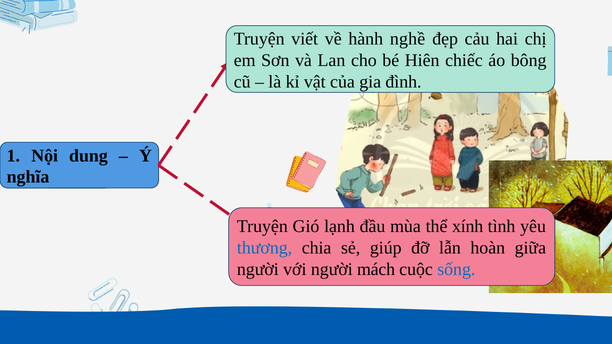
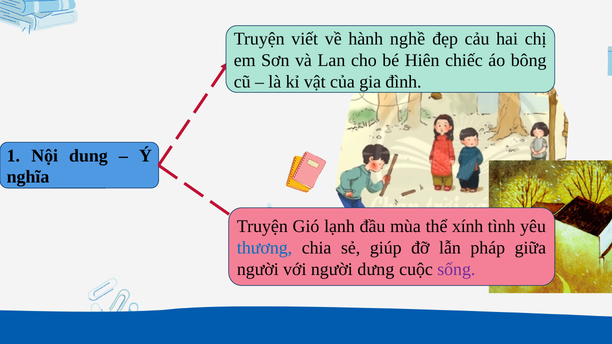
hoàn: hoàn -> pháp
mách: mách -> dưng
sống colour: blue -> purple
